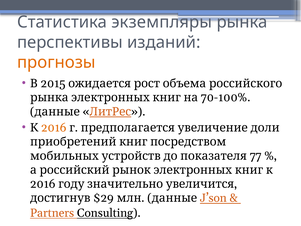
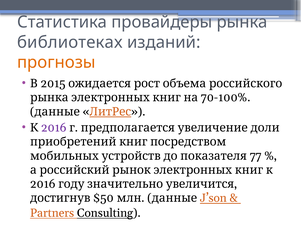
экземпляры: экземпляры -> провайдеры
перспективы: перспективы -> библиотеках
2016 at (54, 128) colour: orange -> purple
$29: $29 -> $50
